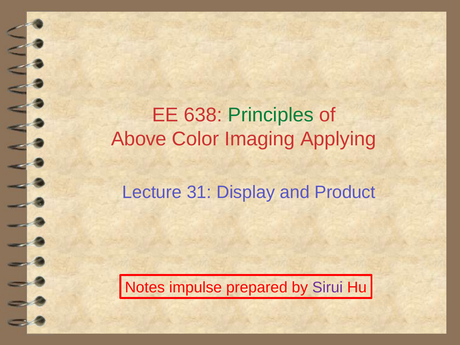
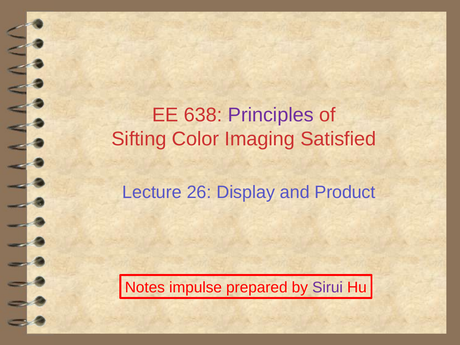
Principles colour: green -> purple
Above: Above -> Sifting
Applying: Applying -> Satisfied
31: 31 -> 26
